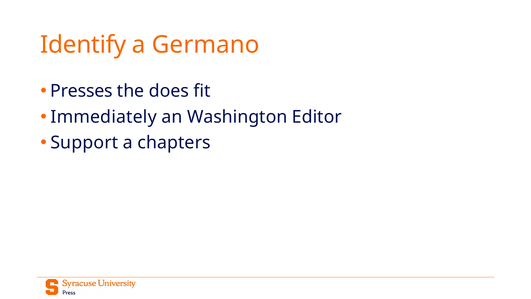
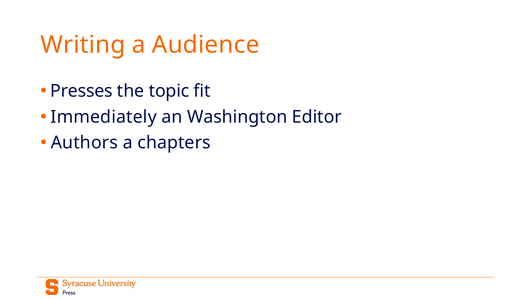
Identify: Identify -> Writing
Germano: Germano -> Audience
does: does -> topic
Support: Support -> Authors
